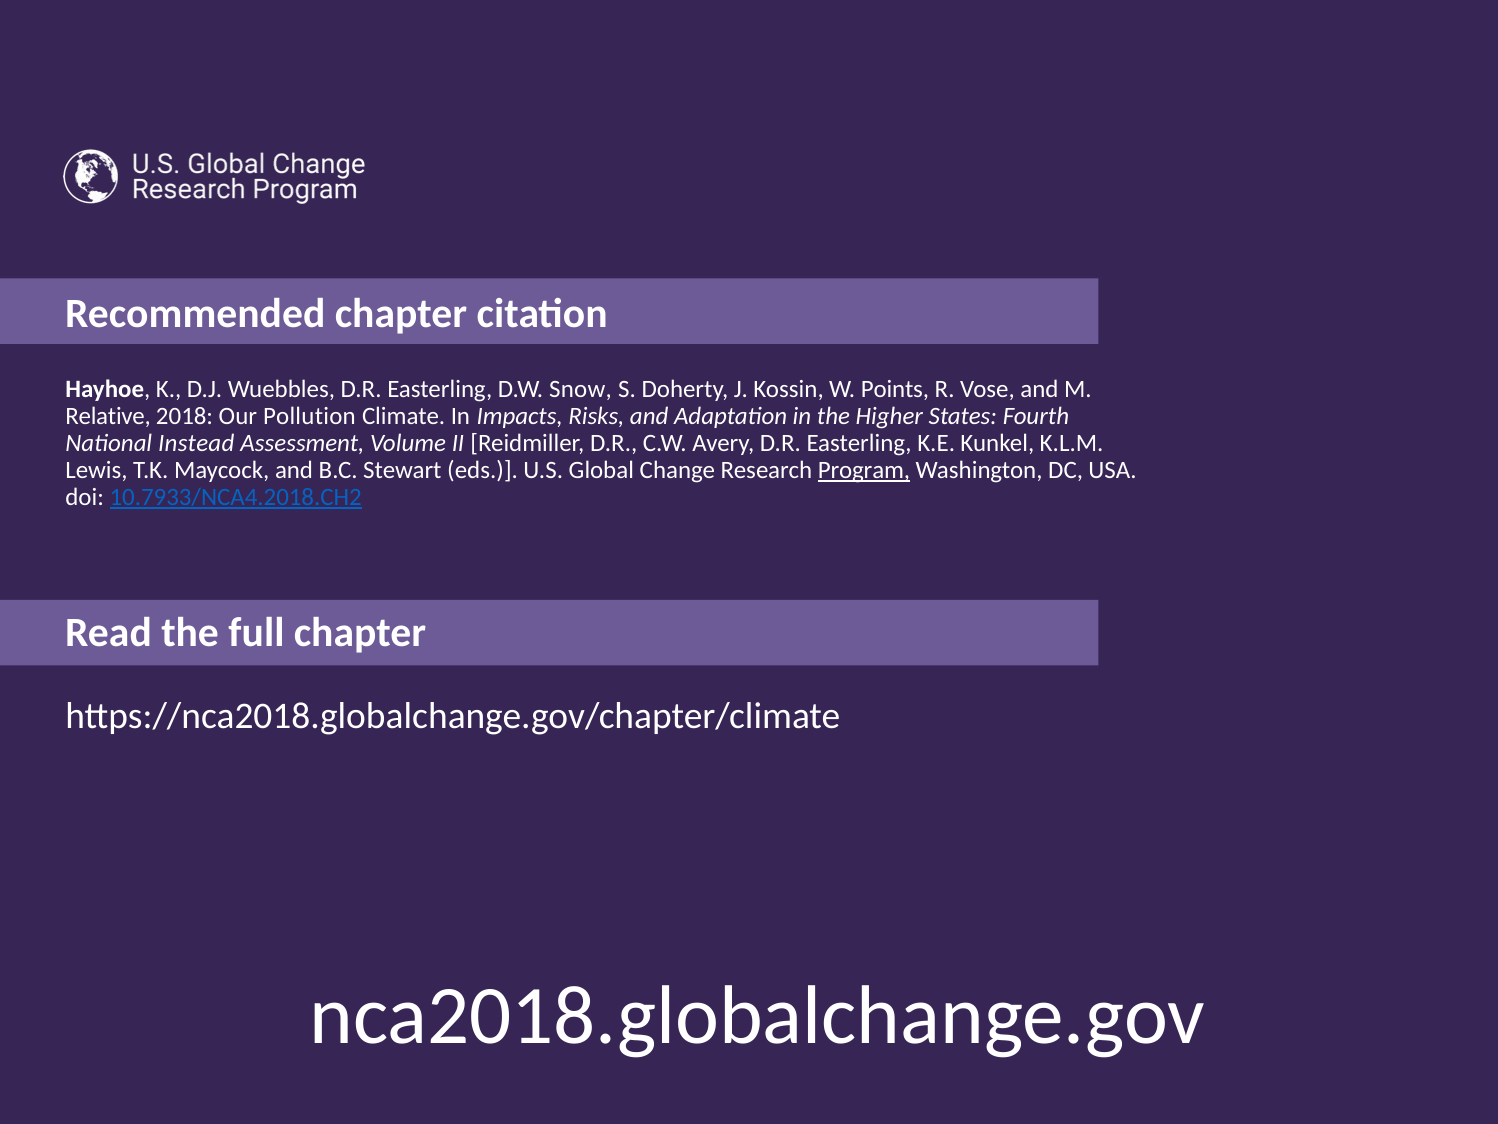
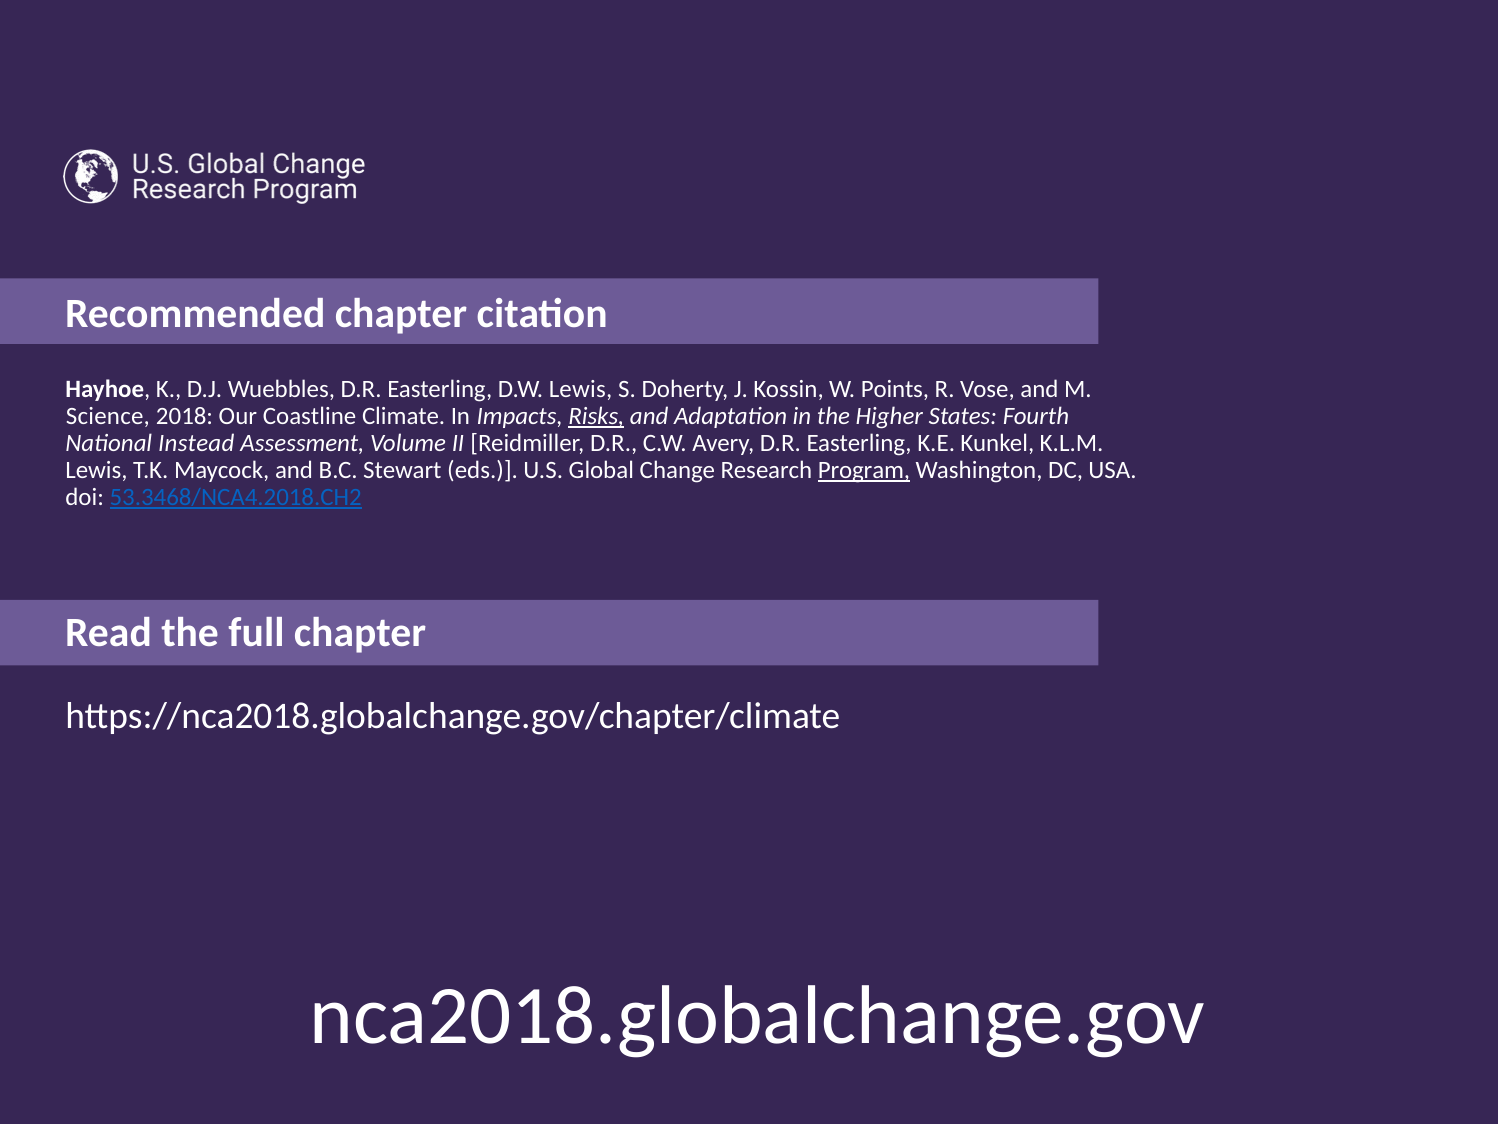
D.W Snow: Snow -> Lewis
Relative: Relative -> Science
Pollution: Pollution -> Coastline
Risks at (596, 416) underline: none -> present
10.7933/NCA4.2018.CH2: 10.7933/NCA4.2018.CH2 -> 53.3468/NCA4.2018.CH2
